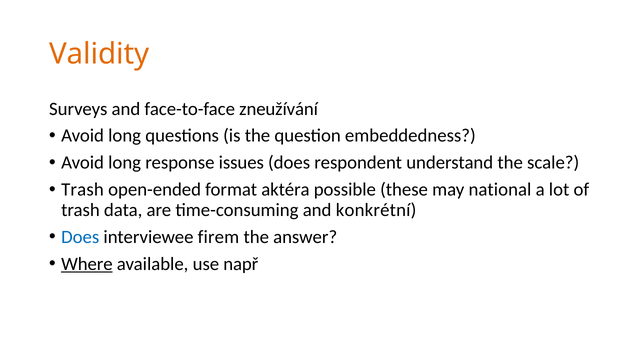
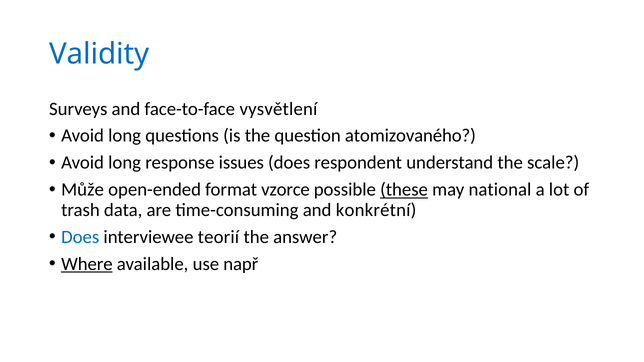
Validity colour: orange -> blue
zneužívání: zneužívání -> vysvětlení
embeddedness: embeddedness -> atomizovaného
Trash at (82, 190): Trash -> Může
aktéra: aktéra -> vzorce
these underline: none -> present
firem: firem -> teorií
